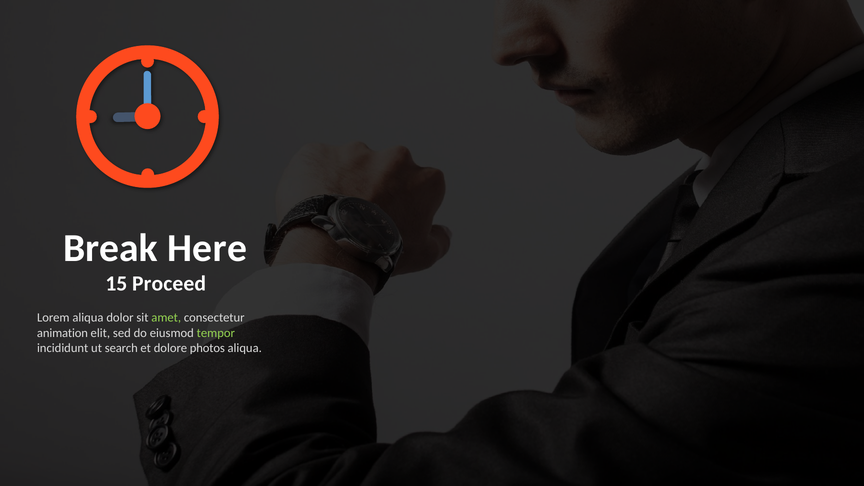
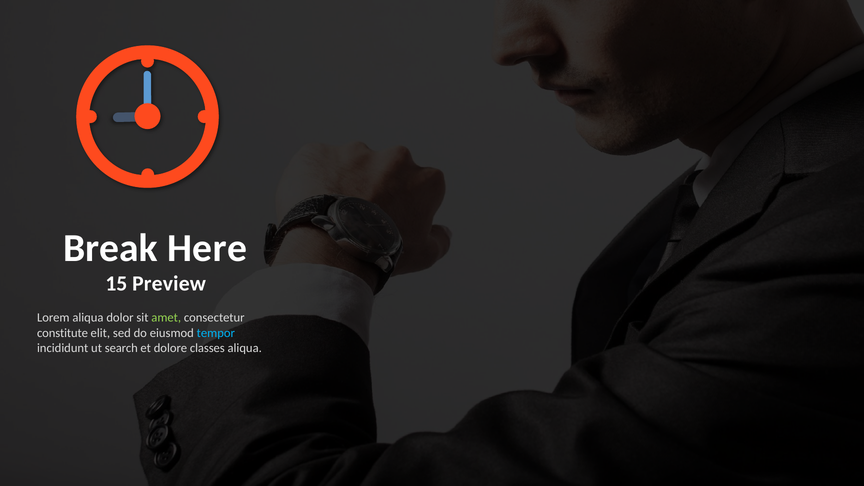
Proceed: Proceed -> Preview
animation: animation -> constitute
tempor colour: light green -> light blue
photos: photos -> classes
